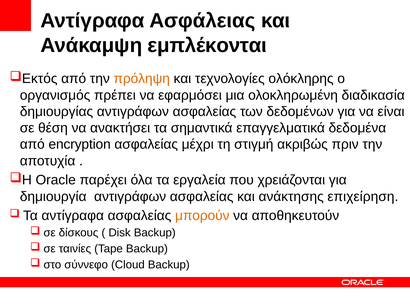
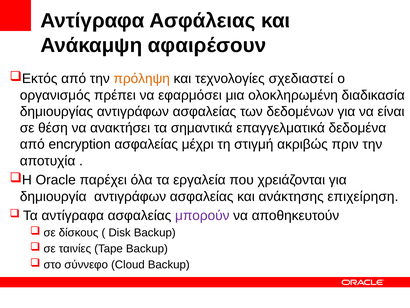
εμπλέκονται: εμπλέκονται -> αφαιρέσουν
ολόκληρης: ολόκληρης -> σχεδιαστεί
μπορούν colour: orange -> purple
